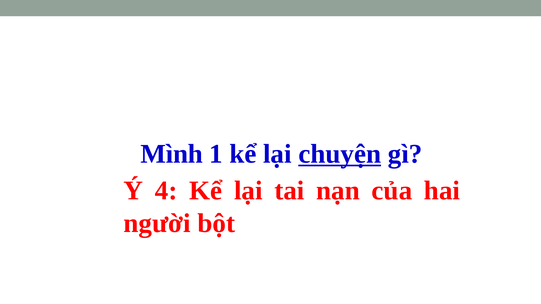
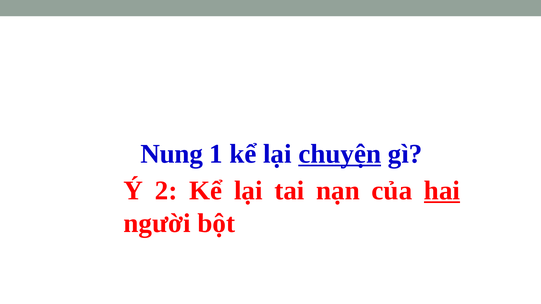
Mình: Mình -> Nung
4: 4 -> 2
hai underline: none -> present
